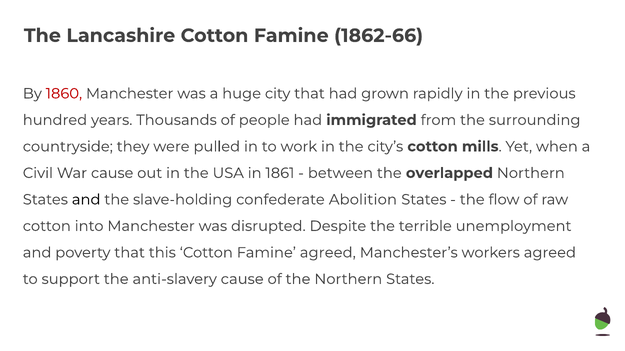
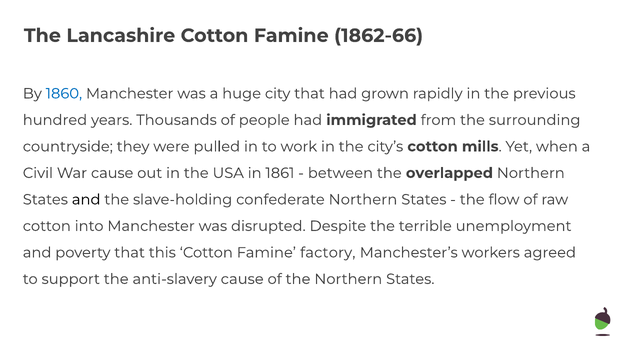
1860 colour: red -> blue
confederate Abolition: Abolition -> Northern
Famine agreed: agreed -> factory
